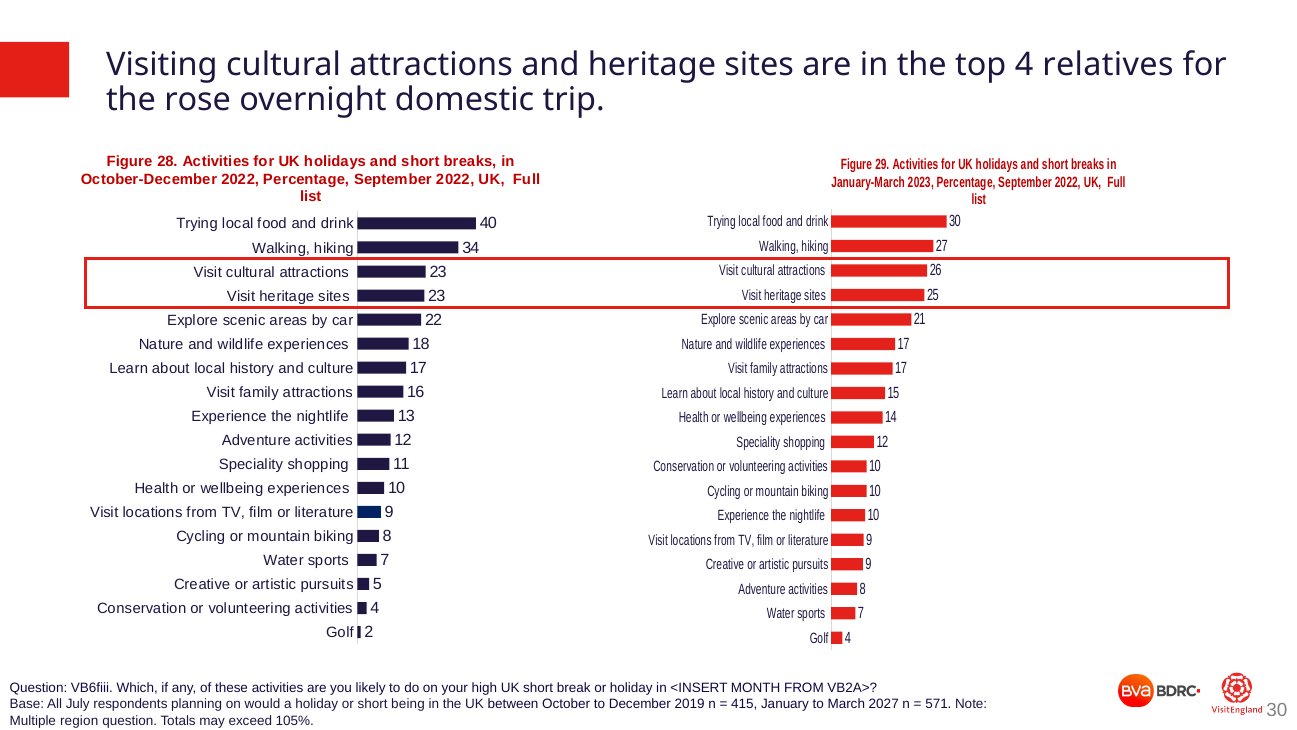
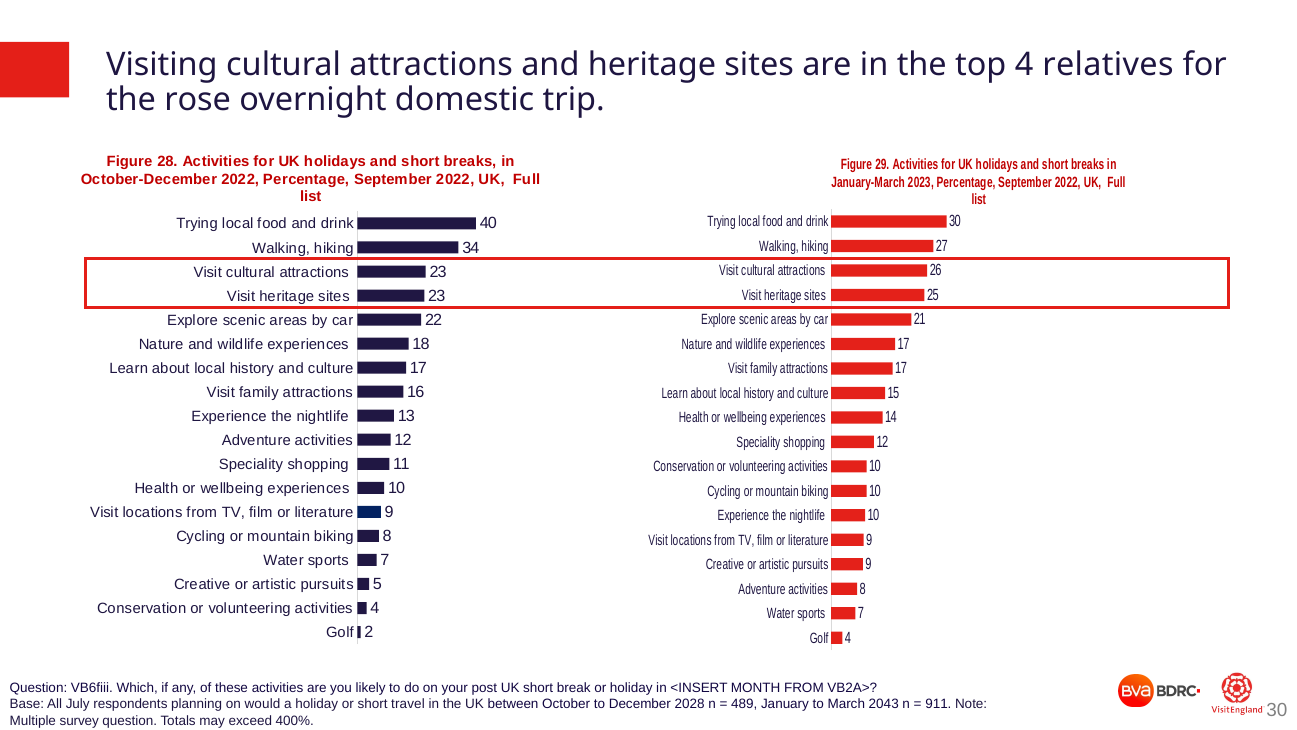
high: high -> post
being: being -> travel
2019: 2019 -> 2028
415: 415 -> 489
2027: 2027 -> 2043
571: 571 -> 911
region: region -> survey
105%: 105% -> 400%
